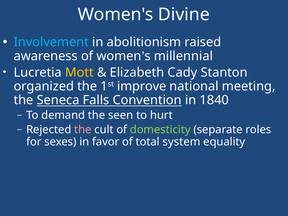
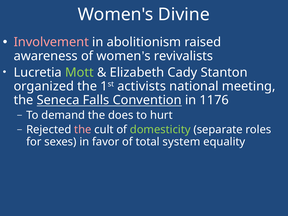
Involvement colour: light blue -> pink
millennial: millennial -> revivalists
Mott colour: yellow -> light green
improve: improve -> activists
1840: 1840 -> 1176
seen: seen -> does
